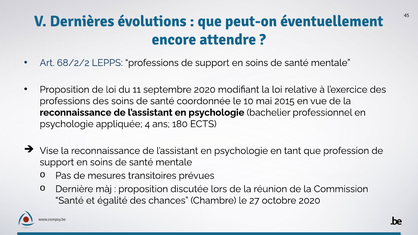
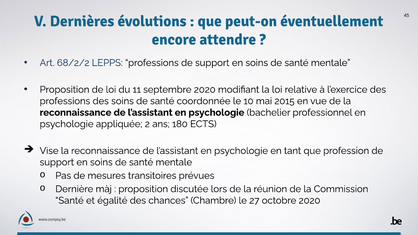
4: 4 -> 2
